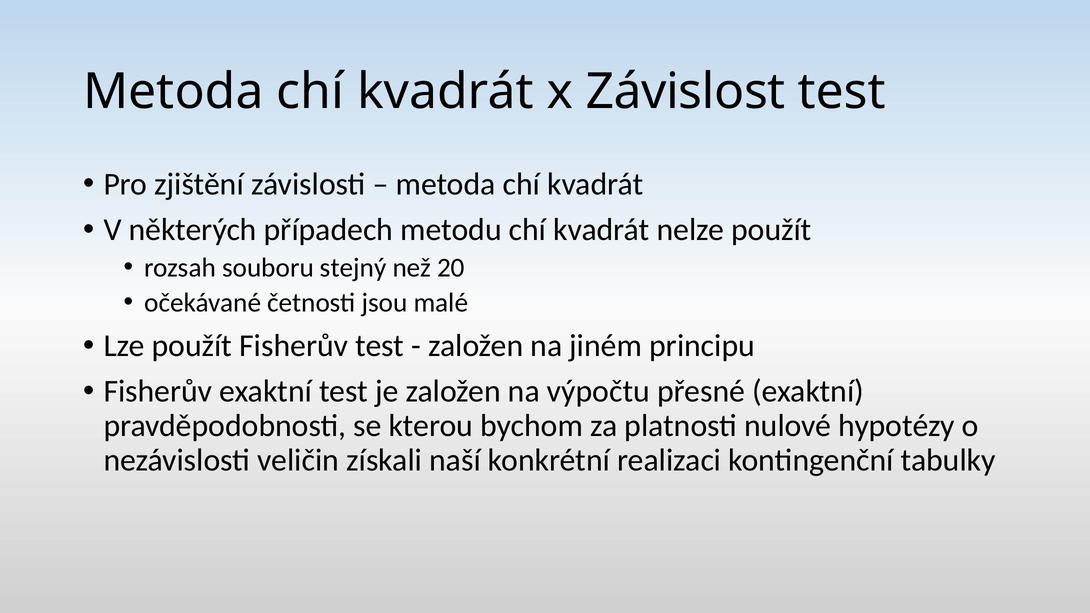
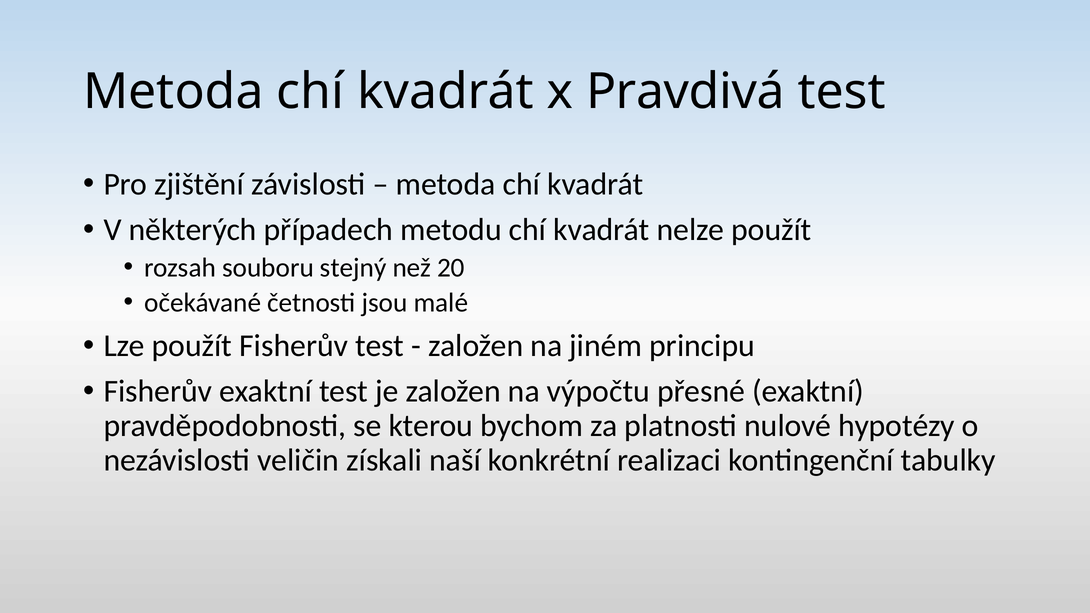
Závislost: Závislost -> Pravdivá
